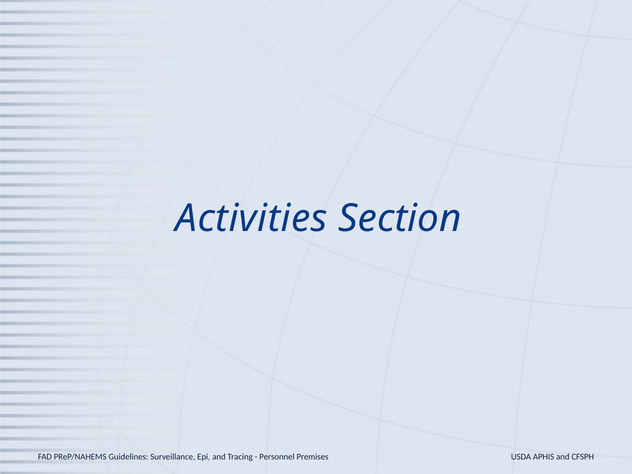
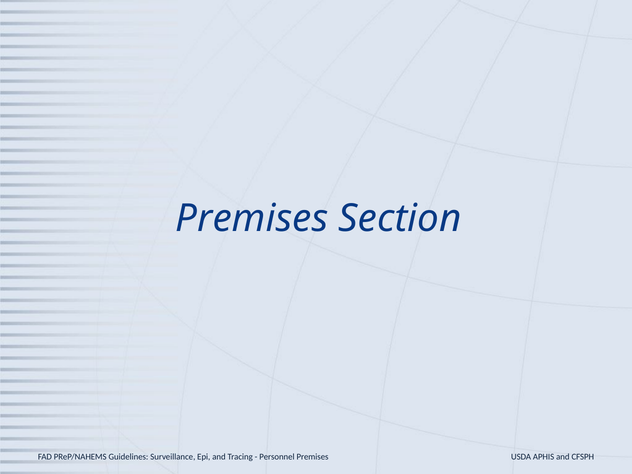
Activities at (252, 219): Activities -> Premises
